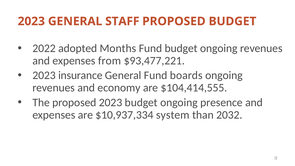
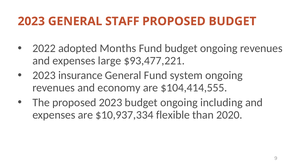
from: from -> large
boards: boards -> system
presence: presence -> including
system: system -> flexible
2032: 2032 -> 2020
